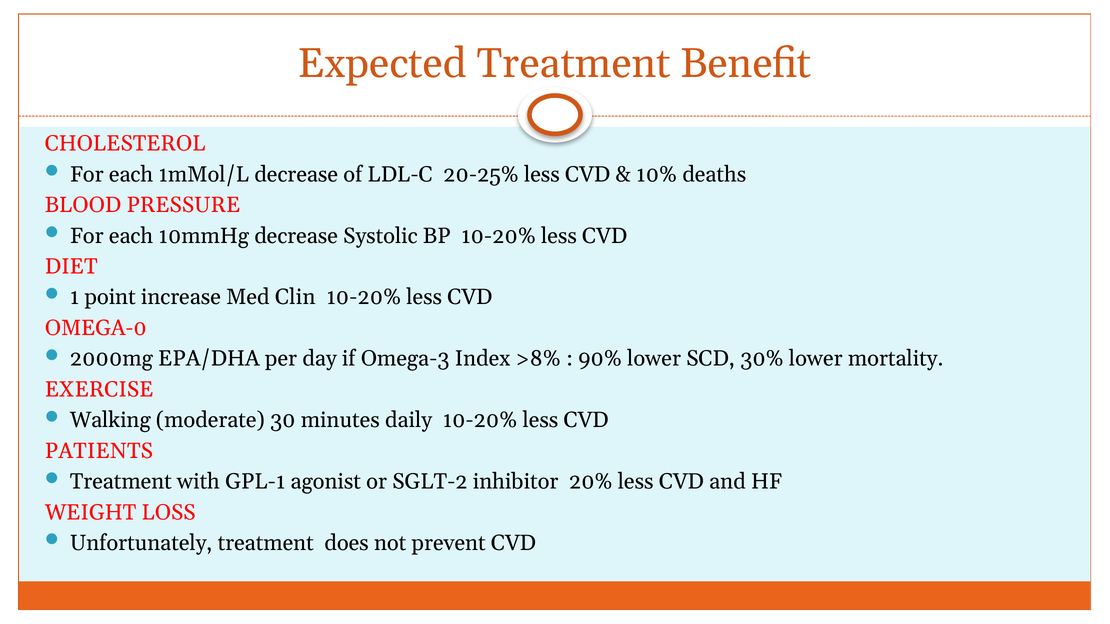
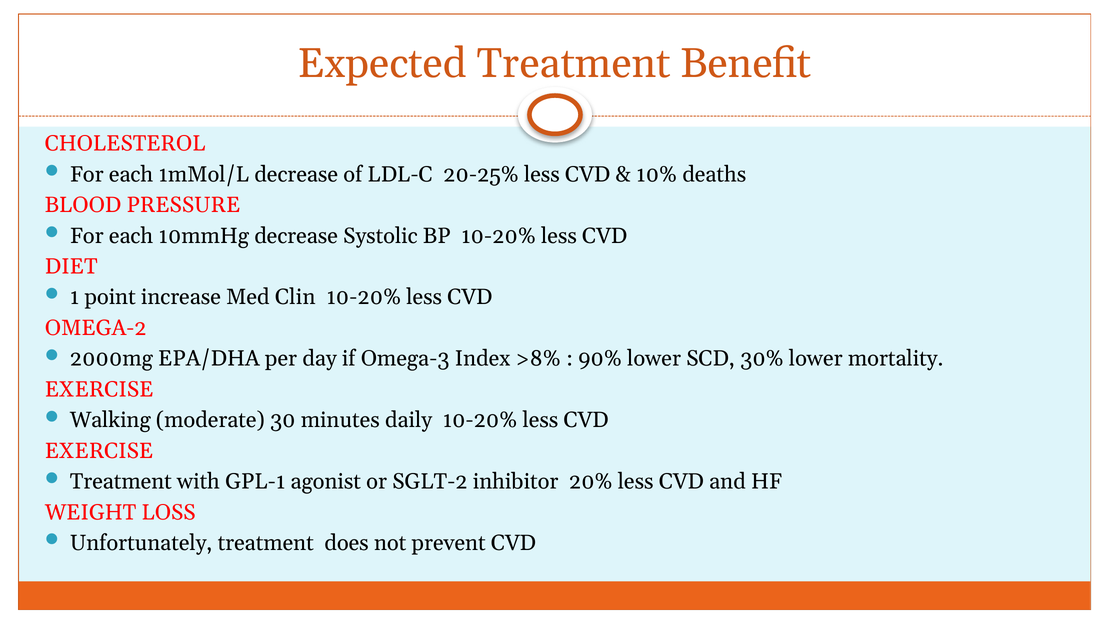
OMEGA-0: OMEGA-0 -> OMEGA-2
PATIENTS at (99, 451): PATIENTS -> EXERCISE
